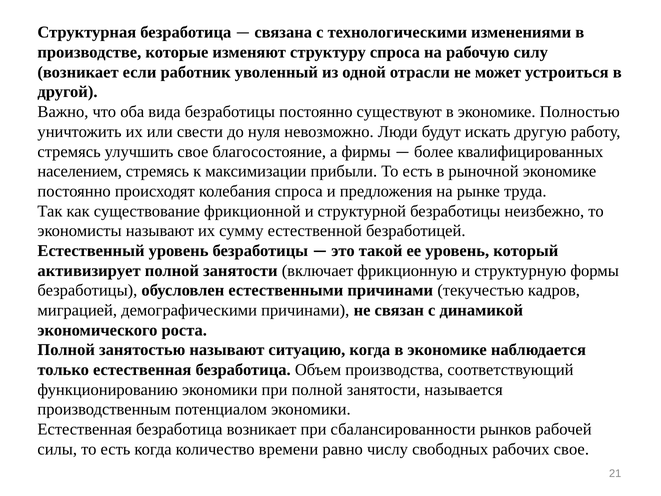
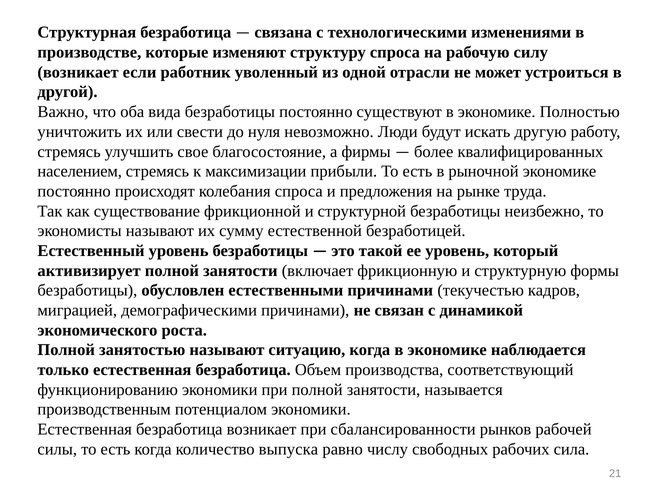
времени: времени -> выпуска
рабочих свое: свое -> сила
